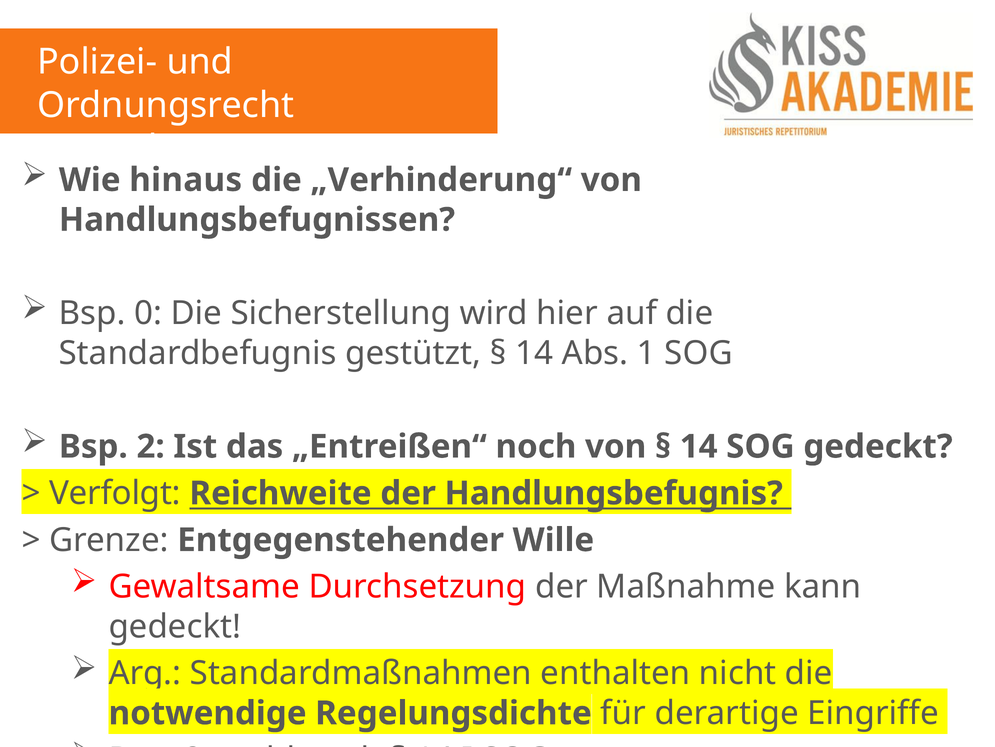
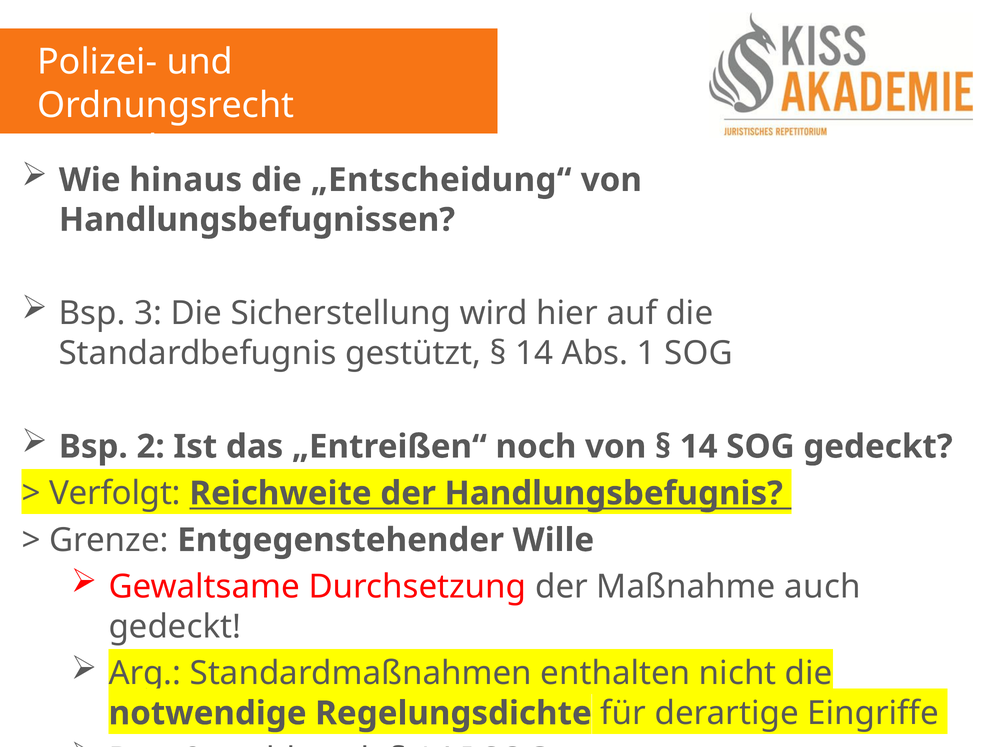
„Verhinderung“: „Verhinderung“ -> „Entscheidung“
0: 0 -> 3
kann: kann -> auch
